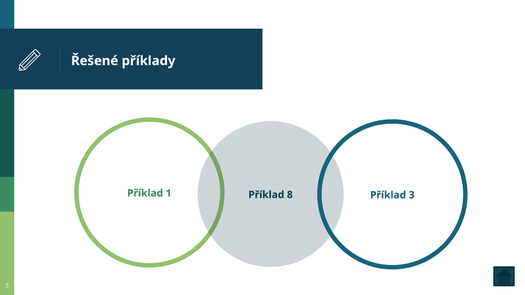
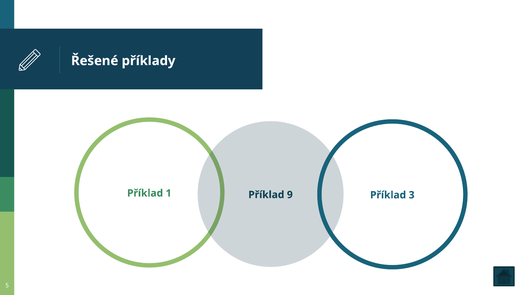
8: 8 -> 9
